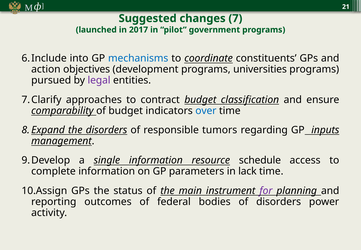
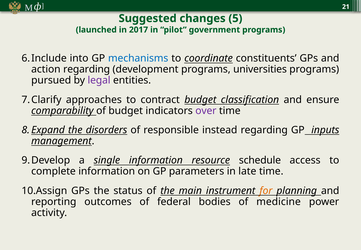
7: 7 -> 5
action objectives: objectives -> regarding
over colour: blue -> purple
tumors: tumors -> instead
lack: lack -> late
for colour: purple -> orange
of disorders: disorders -> medicine
